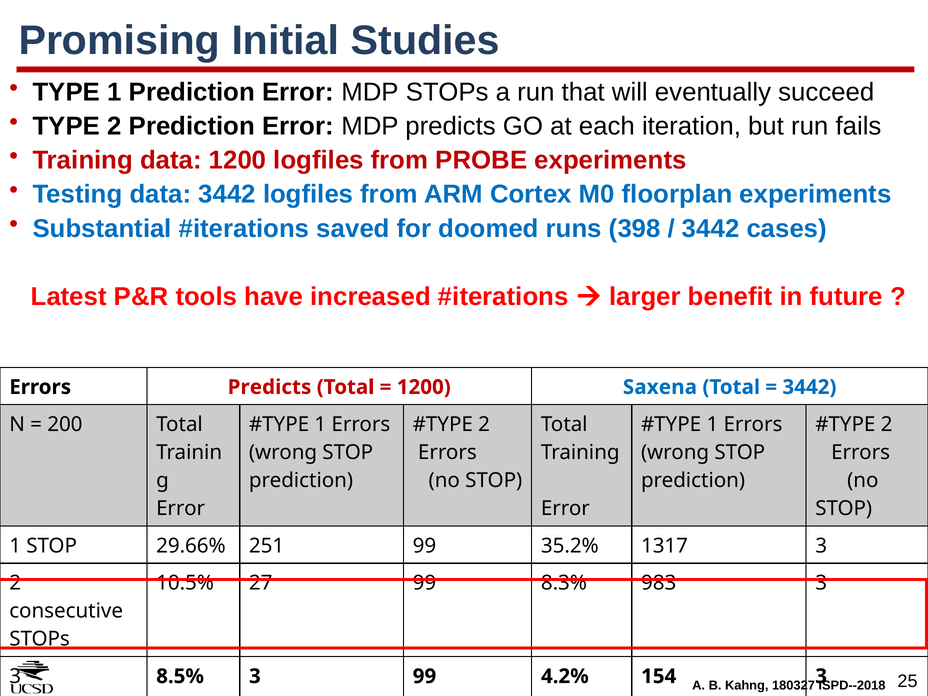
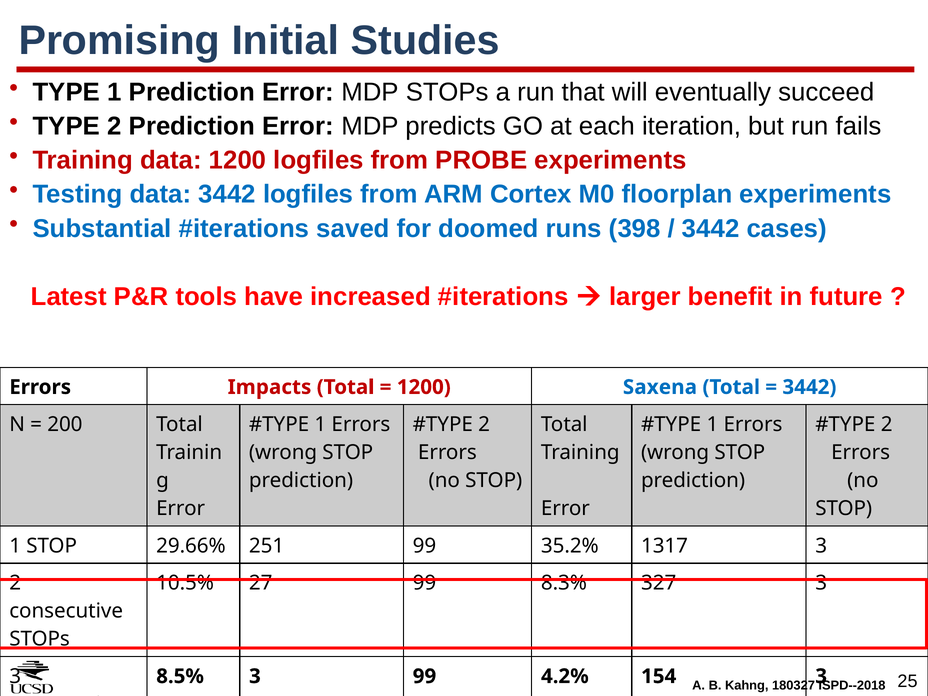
Errors Predicts: Predicts -> Impacts
983: 983 -> 327
